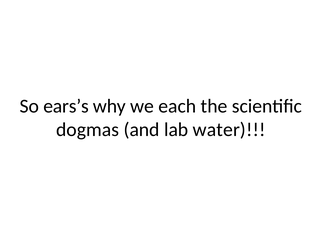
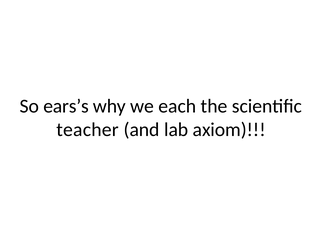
dogmas: dogmas -> teacher
water: water -> axiom
